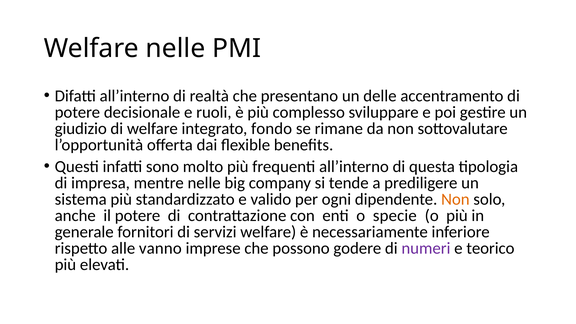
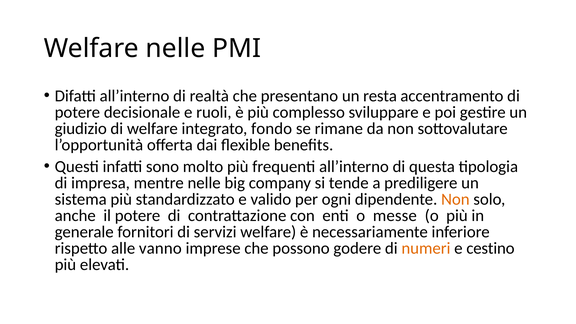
delle: delle -> resta
specie: specie -> messe
numeri colour: purple -> orange
teorico: teorico -> cestino
